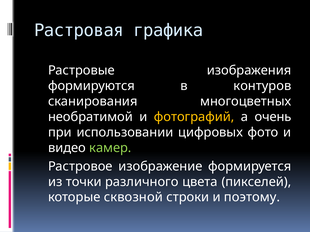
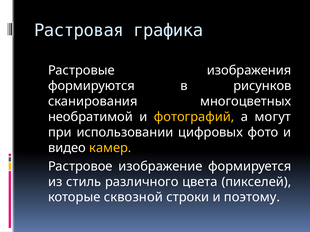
контуров: контуров -> рисунков
очень: очень -> могут
камер colour: light green -> yellow
точки: точки -> стиль
